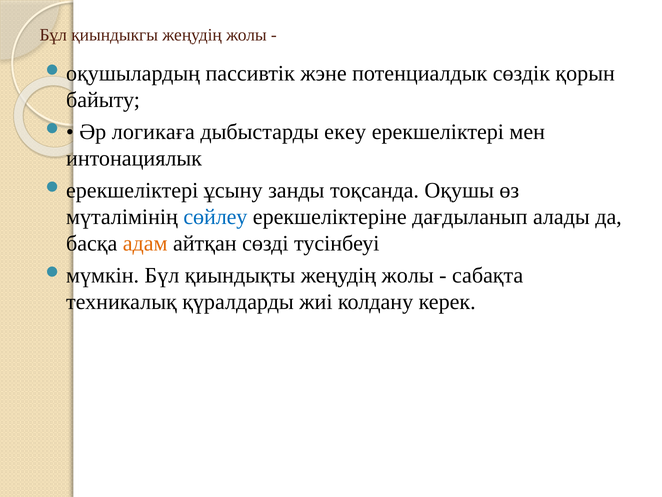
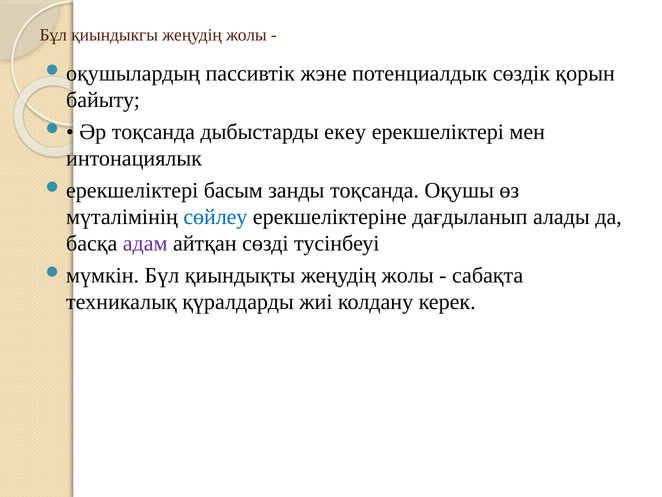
Әр логикаға: логикаға -> тоқсанда
ұсыну: ұсыну -> басым
адам colour: orange -> purple
